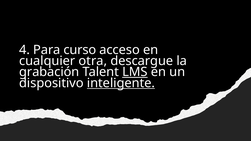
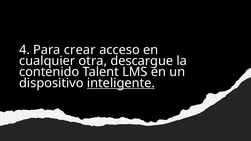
curso: curso -> crear
grabación: grabación -> contenido
LMS underline: present -> none
